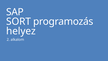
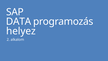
SORT: SORT -> DATA
